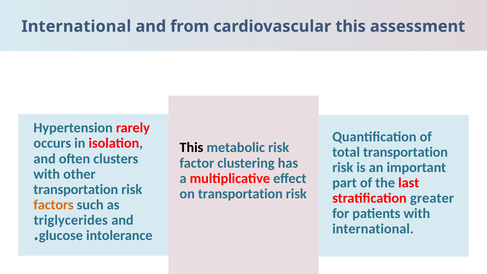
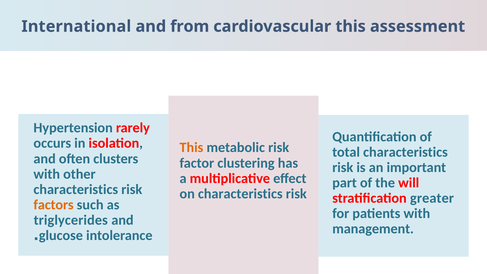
This at (191, 148) colour: black -> orange
total transportation: transportation -> characteristics
last: last -> will
transportation at (76, 189): transportation -> characteristics
on transportation: transportation -> characteristics
international at (373, 229): international -> management
